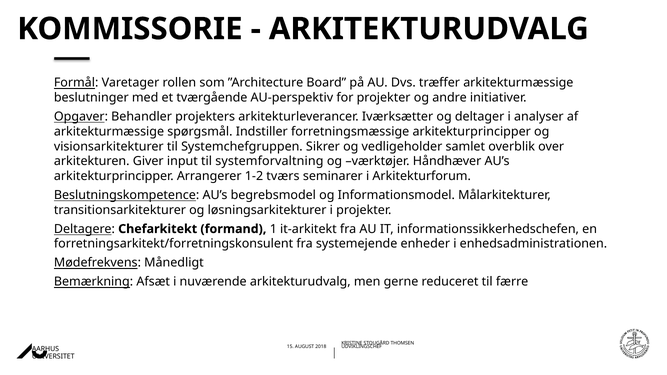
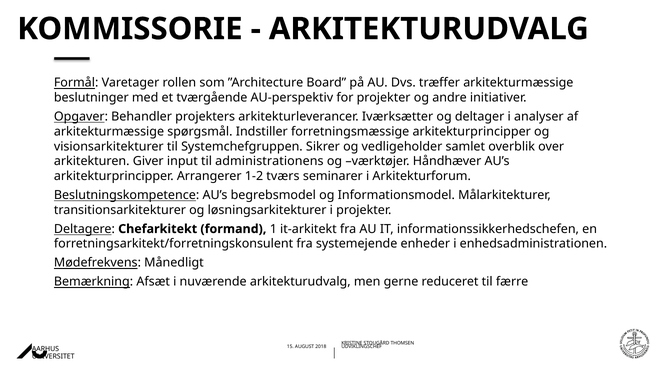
systemforvaltning: systemforvaltning -> administrationens
